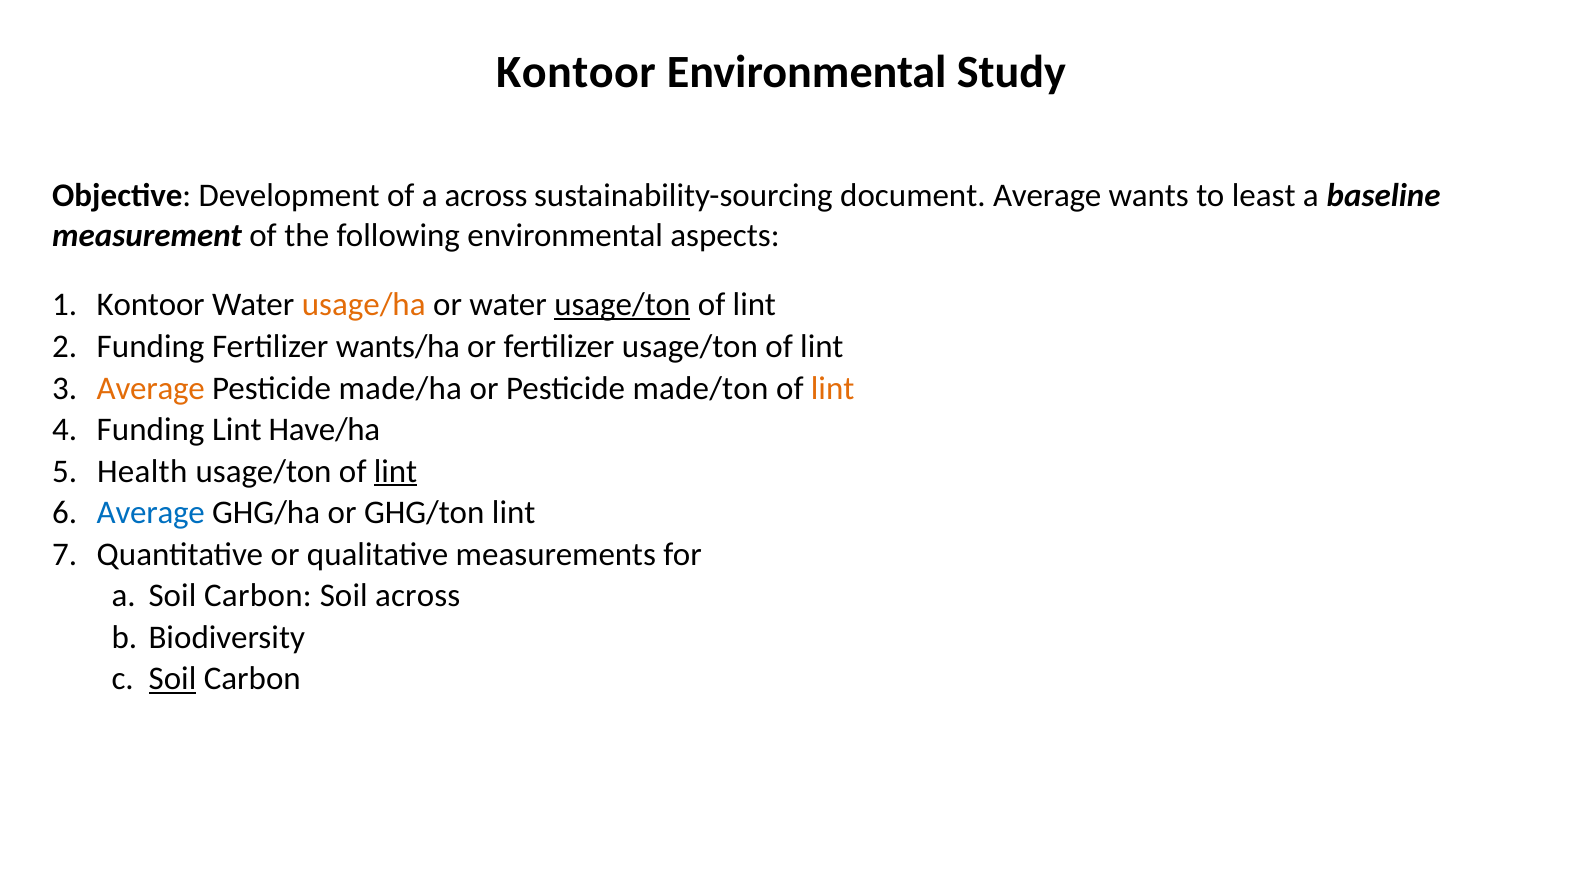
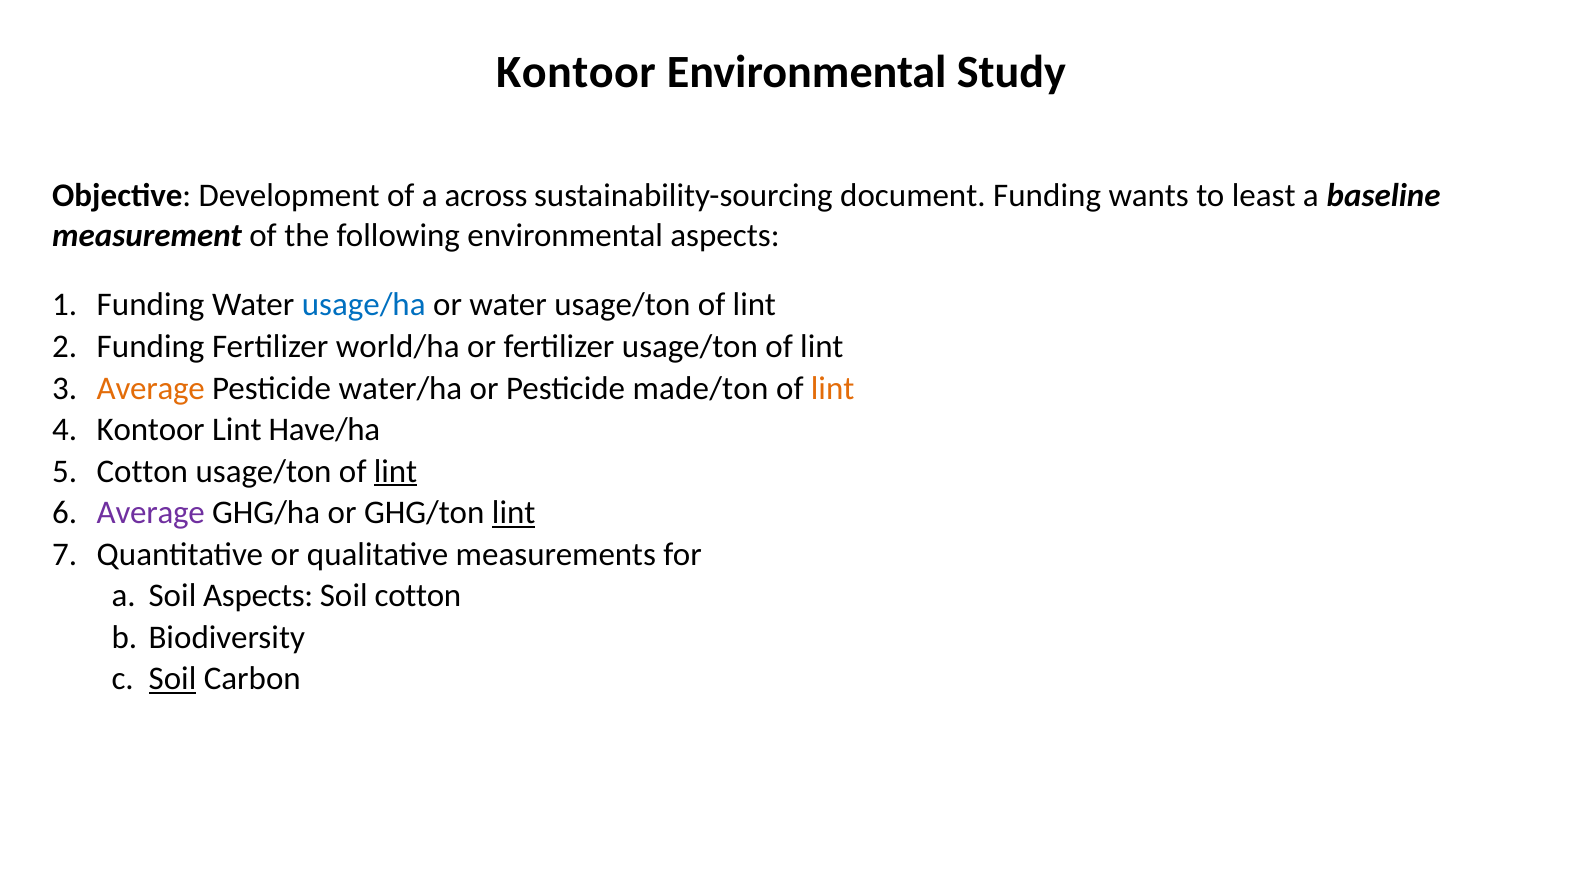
document Average: Average -> Funding
Kontoor at (151, 305): Kontoor -> Funding
usage/ha colour: orange -> blue
usage/ton at (622, 305) underline: present -> none
wants/ha: wants/ha -> world/ha
made/ha: made/ha -> water/ha
Funding at (151, 430): Funding -> Kontoor
Health at (142, 471): Health -> Cotton
Average at (151, 513) colour: blue -> purple
lint at (514, 513) underline: none -> present
a Soil Carbon: Carbon -> Aspects
Soil across: across -> cotton
